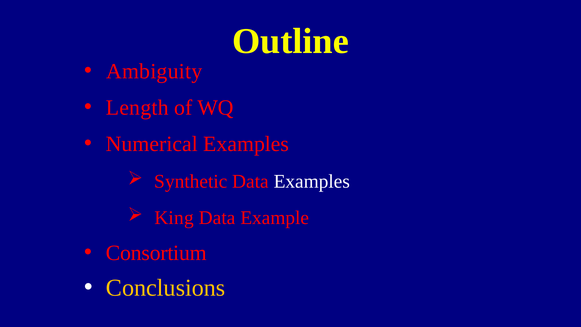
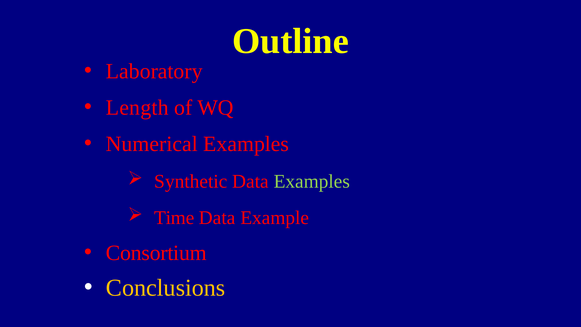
Ambiguity: Ambiguity -> Laboratory
Examples at (312, 181) colour: white -> light green
King: King -> Time
